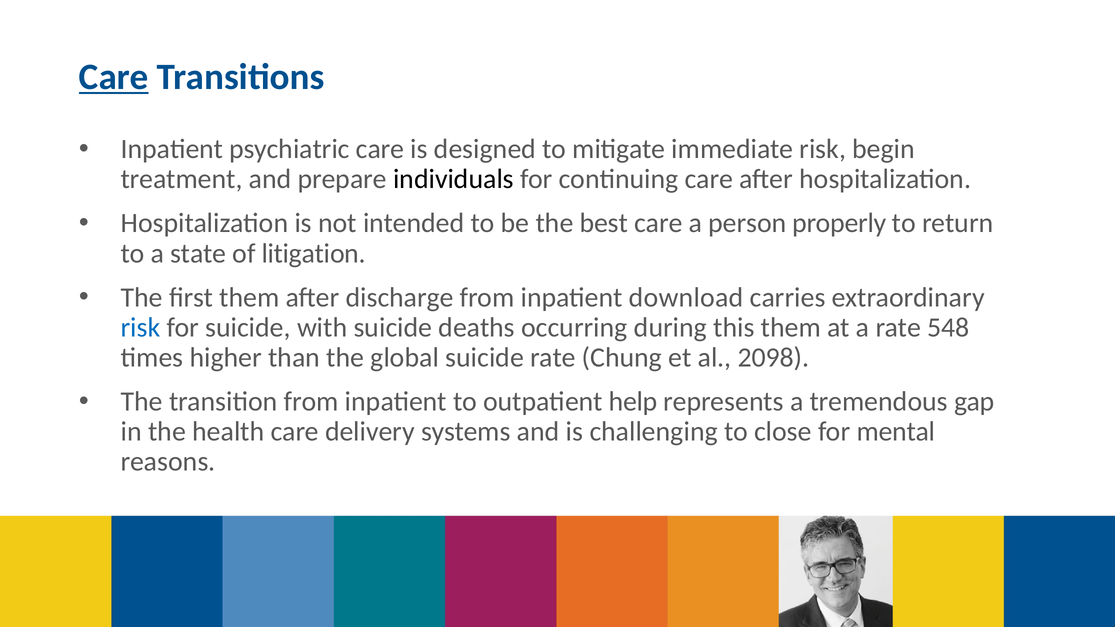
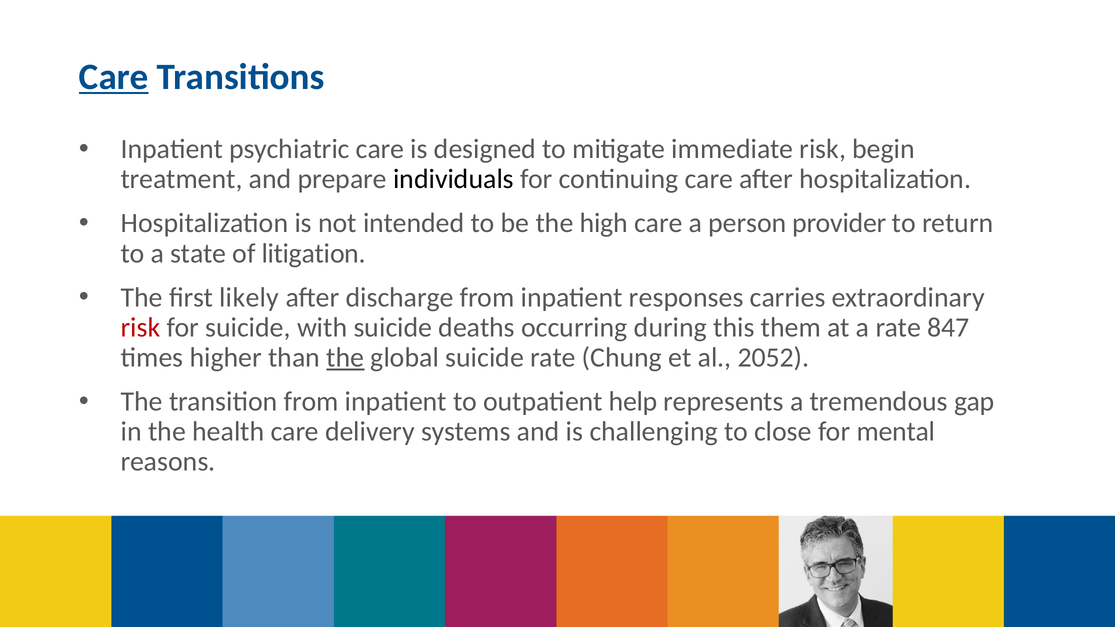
best: best -> high
properly: properly -> provider
first them: them -> likely
download: download -> responses
risk at (141, 328) colour: blue -> red
548: 548 -> 847
the at (345, 358) underline: none -> present
2098: 2098 -> 2052
